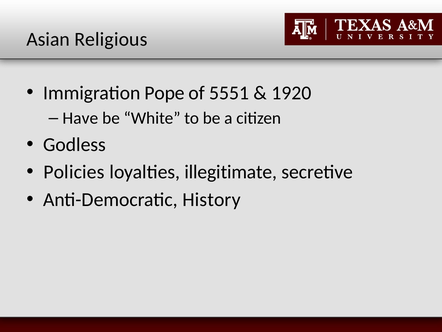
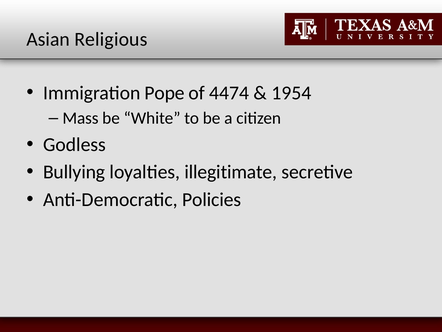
5551: 5551 -> 4474
1920: 1920 -> 1954
Have: Have -> Mass
Policies: Policies -> Bullying
History: History -> Policies
